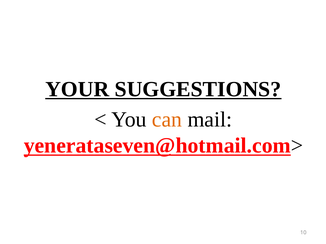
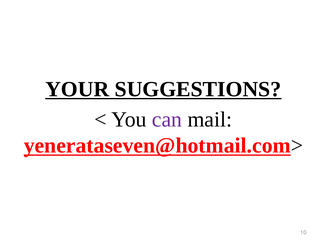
can colour: orange -> purple
